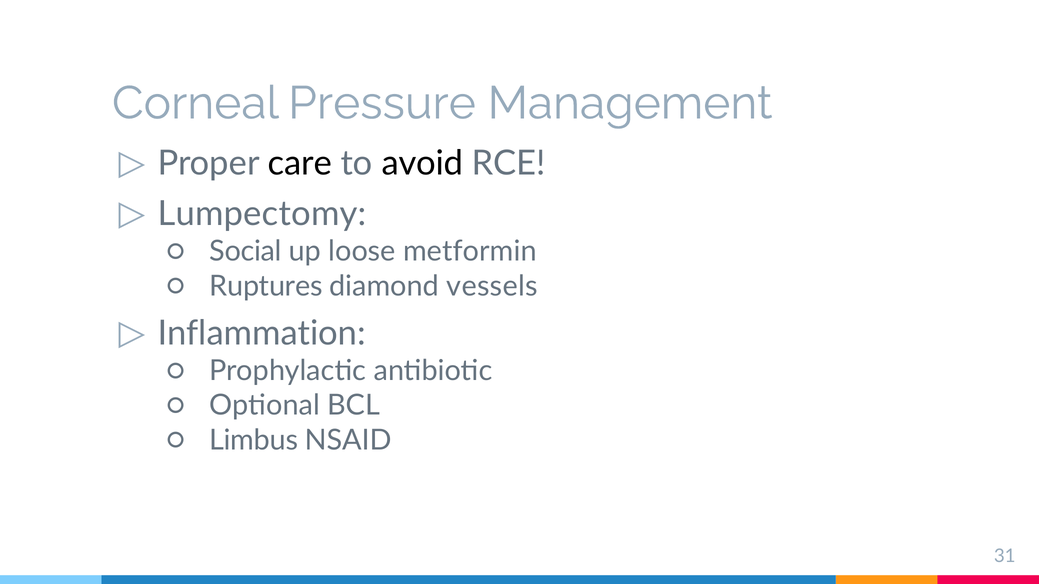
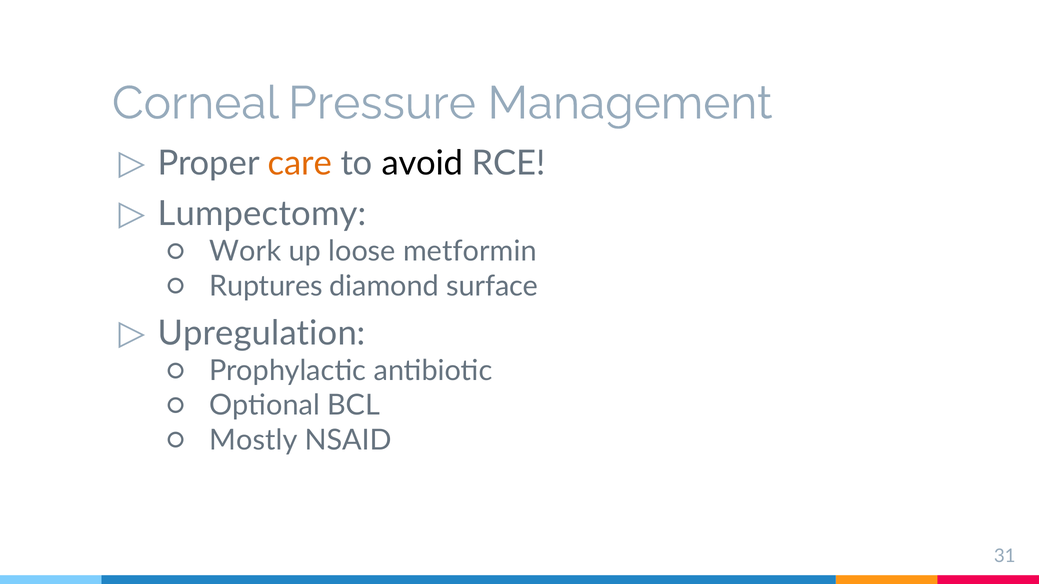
care colour: black -> orange
Social: Social -> Work
vessels: vessels -> surface
Inflammation: Inflammation -> Upregulation
Limbus: Limbus -> Mostly
